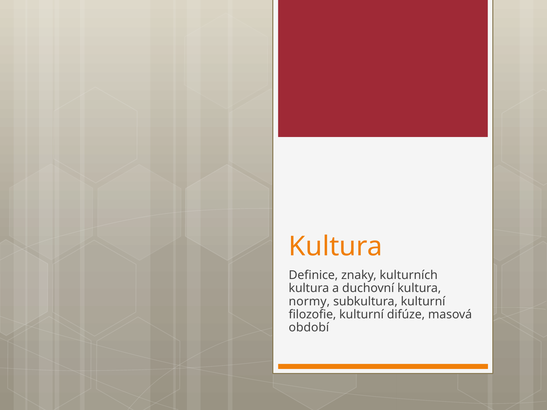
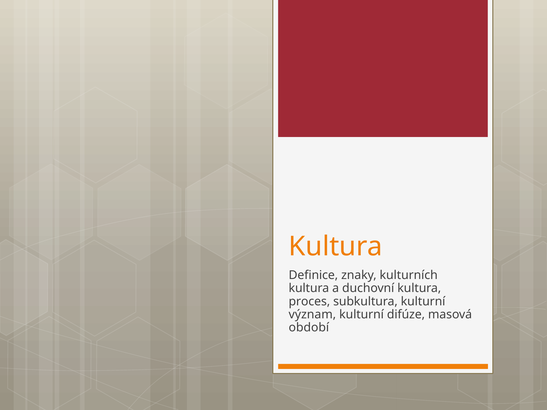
normy: normy -> proces
filozofie: filozofie -> význam
